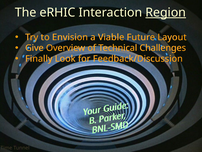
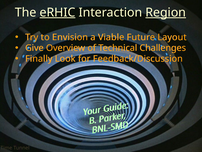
eRHIC underline: none -> present
